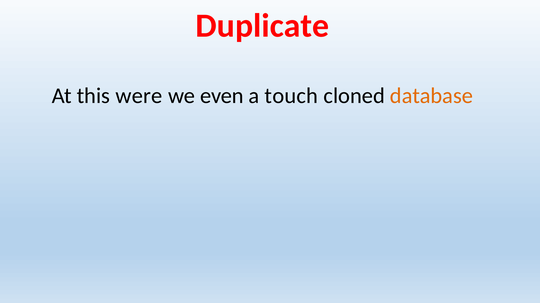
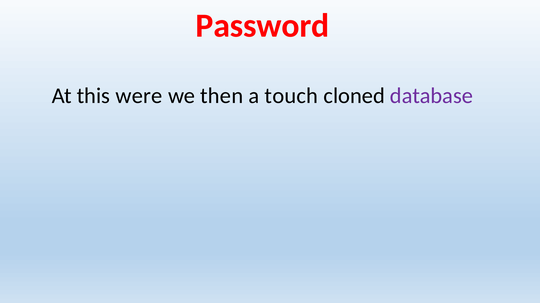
Duplicate: Duplicate -> Password
even: even -> then
database colour: orange -> purple
